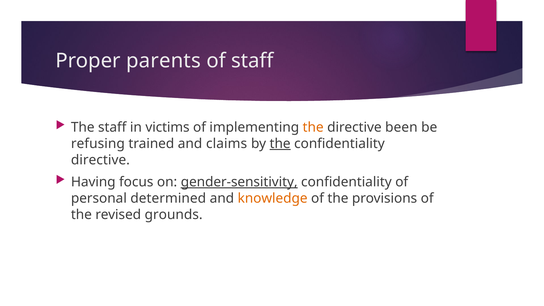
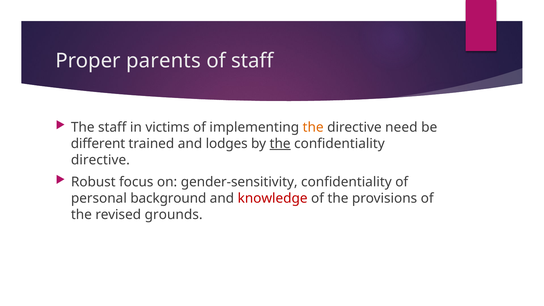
been: been -> need
refusing: refusing -> different
claims: claims -> lodges
Having: Having -> Robust
gender-sensitivity underline: present -> none
determined: determined -> background
knowledge colour: orange -> red
